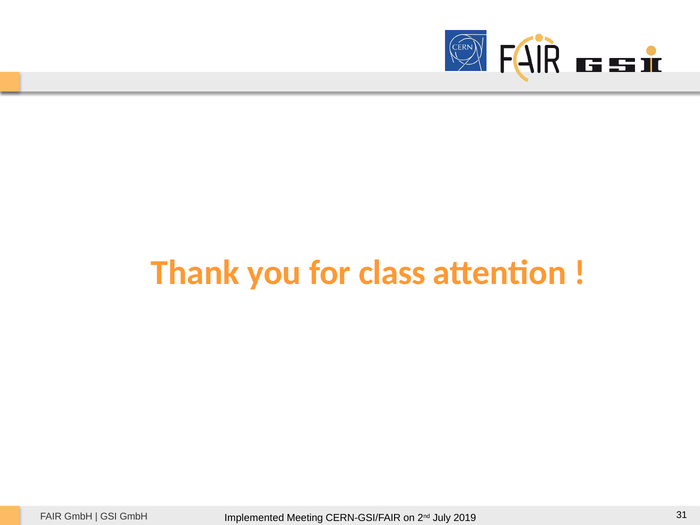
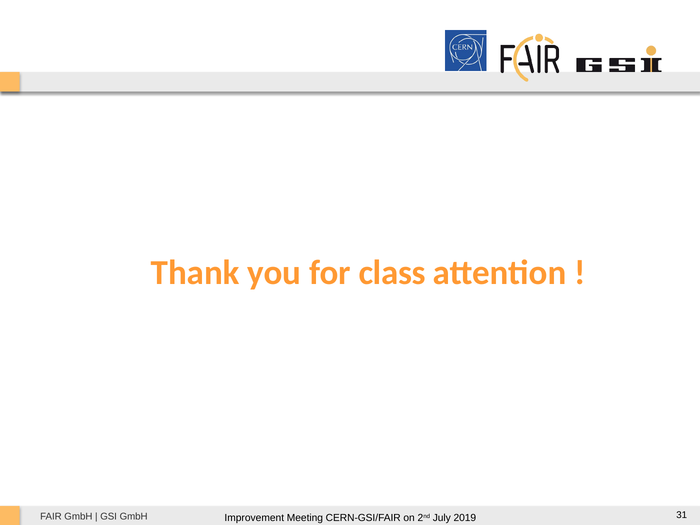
Implemented: Implemented -> Improvement
